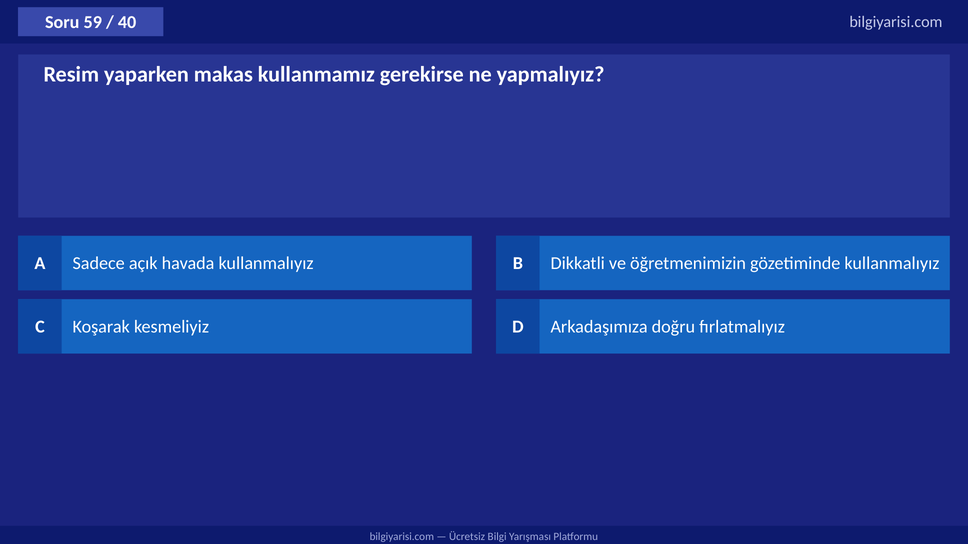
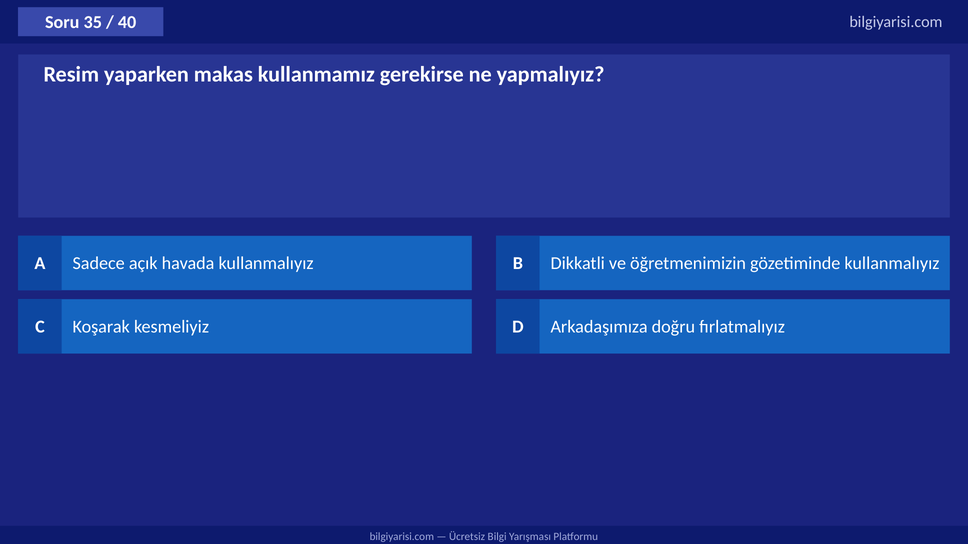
59: 59 -> 35
